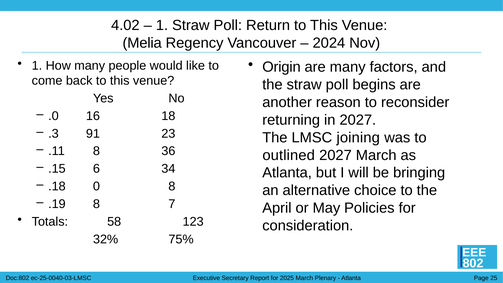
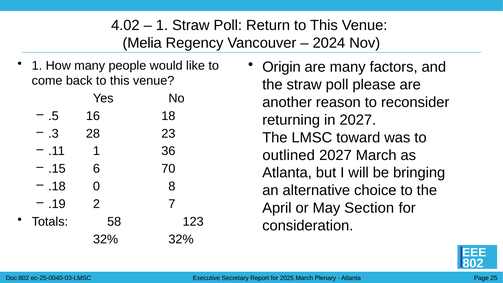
begins: begins -> please
.0: .0 -> .5
91: 91 -> 28
joining: joining -> toward
.11 8: 8 -> 1
34: 34 -> 70
.19 8: 8 -> 2
Policies: Policies -> Section
32% 75%: 75% -> 32%
